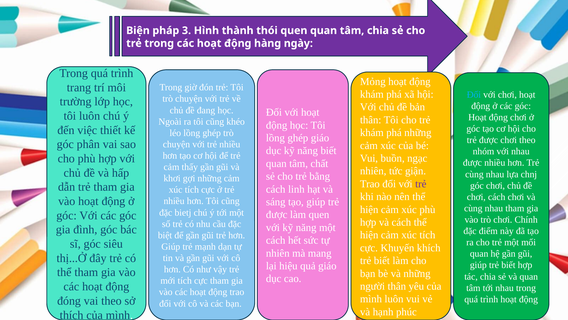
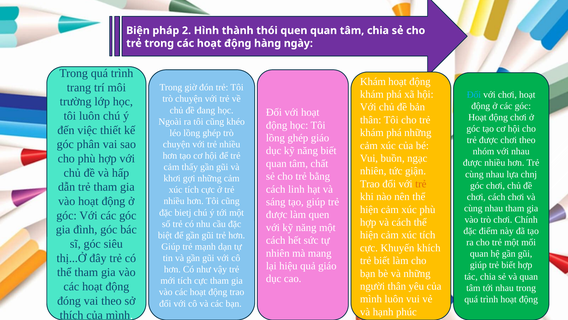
3: 3 -> 2
Mỏng at (373, 81): Mỏng -> Khám
trẻ at (421, 184) colour: purple -> orange
